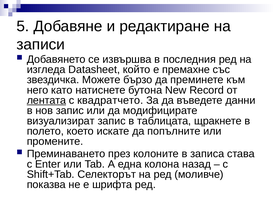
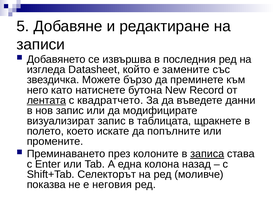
премахне: премахне -> замените
записа underline: none -> present
шрифта: шрифта -> неговия
